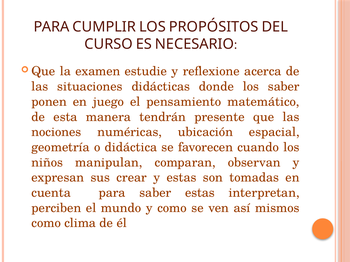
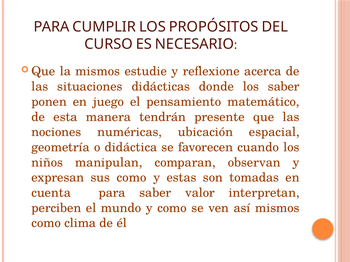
la examen: examen -> mismos
sus crear: crear -> como
saber estas: estas -> valor
